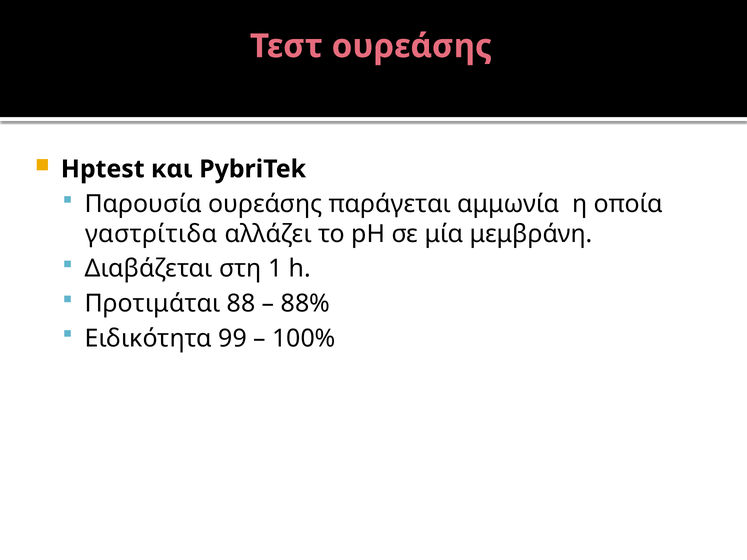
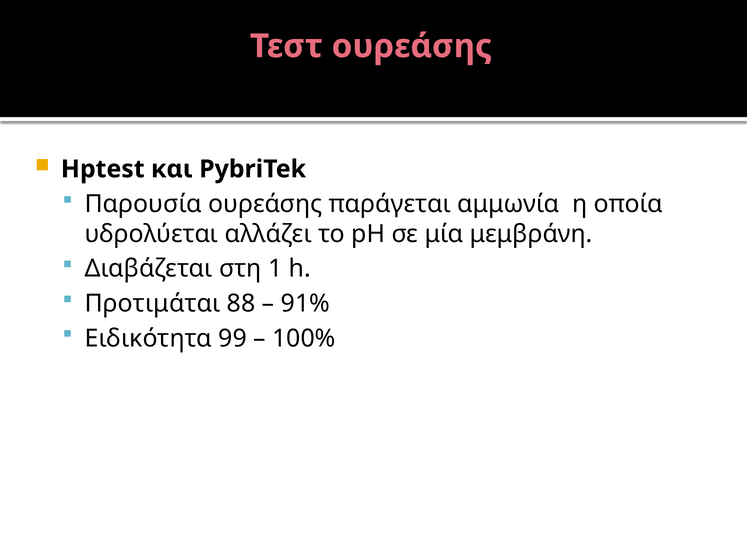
γαστρίτιδα: γαστρίτιδα -> υδρολύεται
88%: 88% -> 91%
